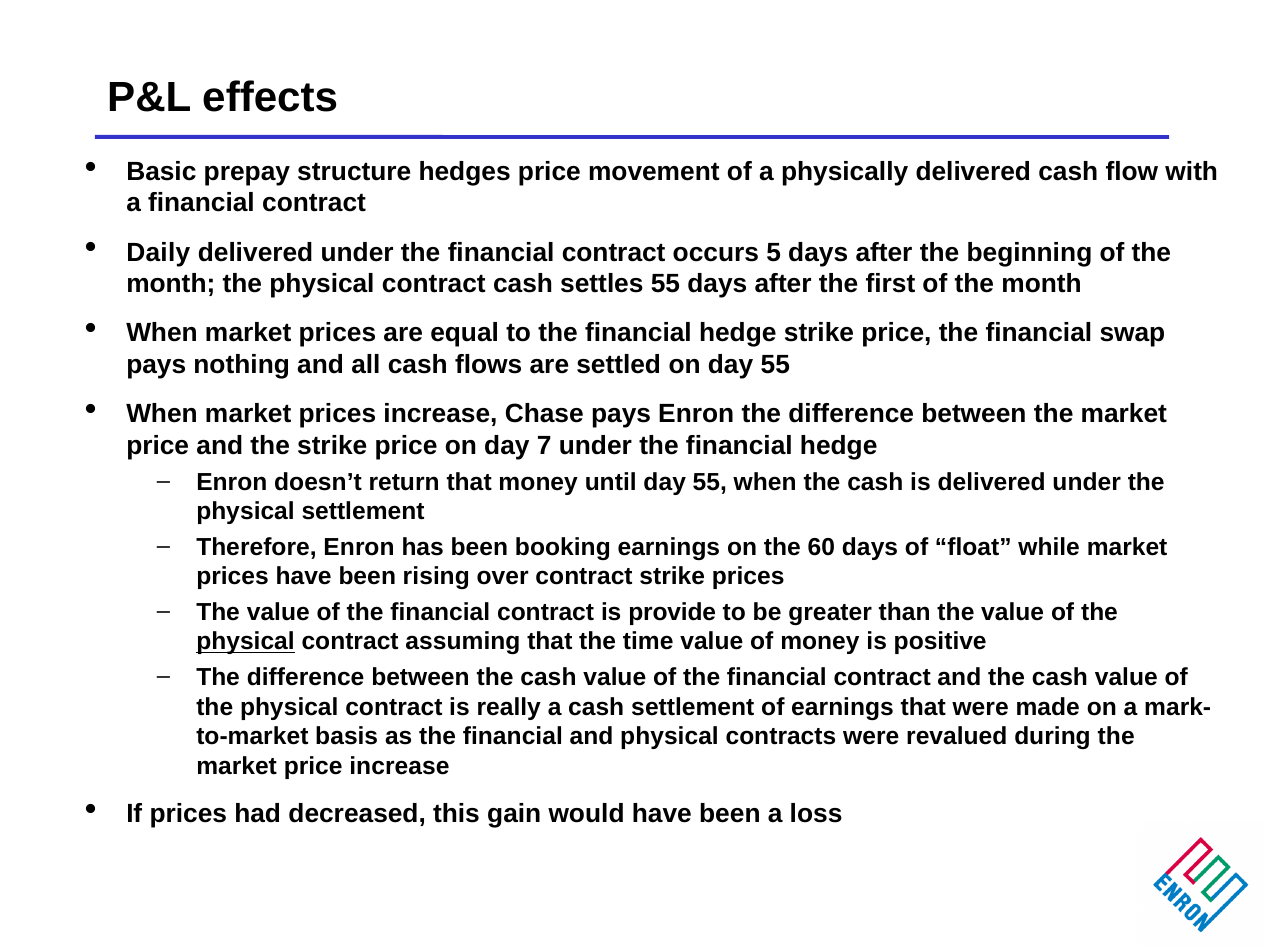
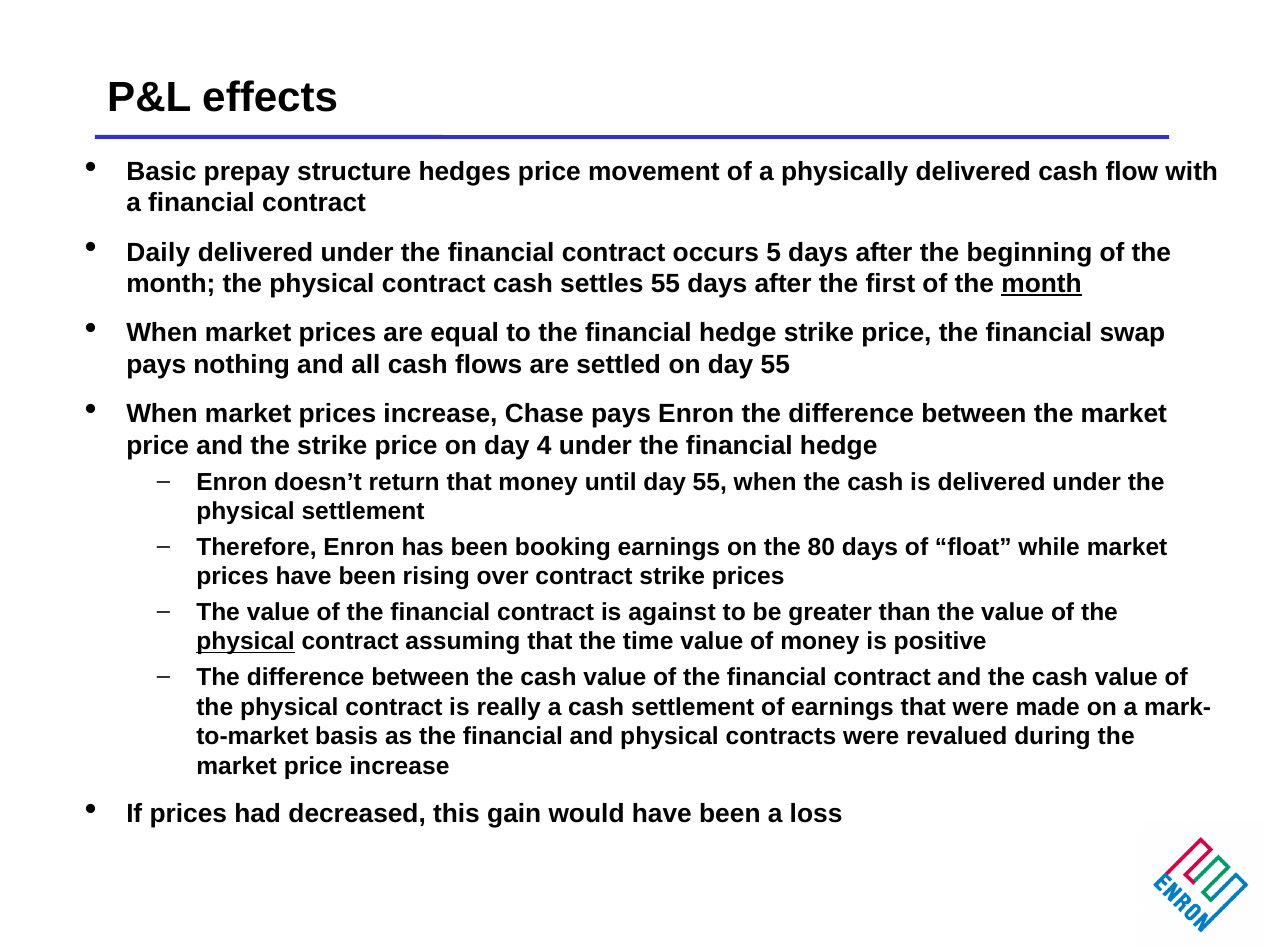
month at (1042, 284) underline: none -> present
7: 7 -> 4
60: 60 -> 80
provide: provide -> against
